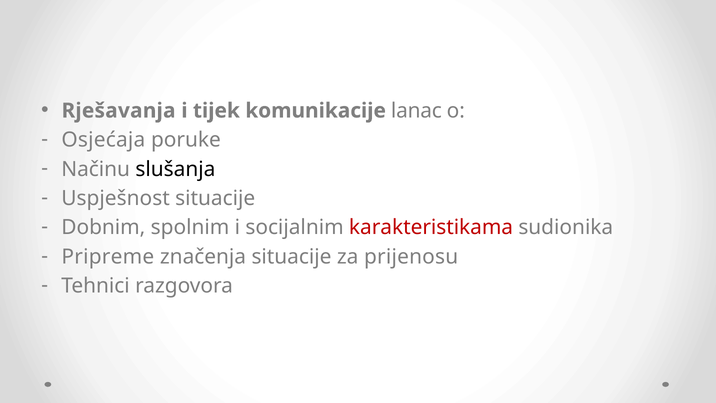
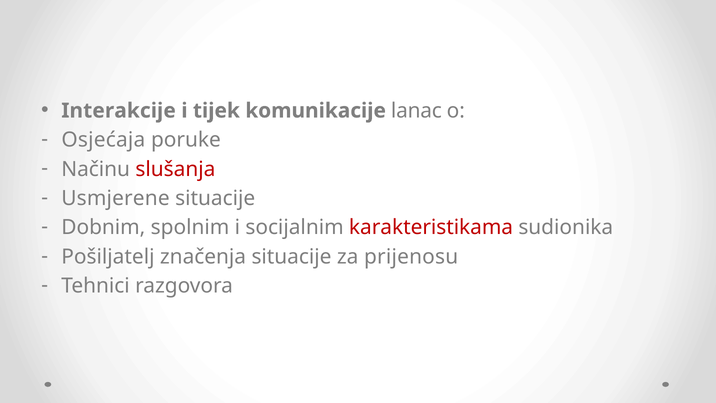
Rješavanja: Rješavanja -> Interakcije
slušanja colour: black -> red
Uspješnost: Uspješnost -> Usmjerene
Pripreme: Pripreme -> Pošiljatelj
